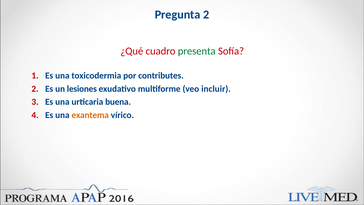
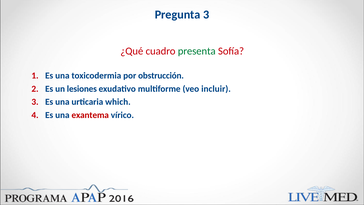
Pregunta 2: 2 -> 3
contributes: contributes -> obstrucción
buena: buena -> which
exantema colour: orange -> red
